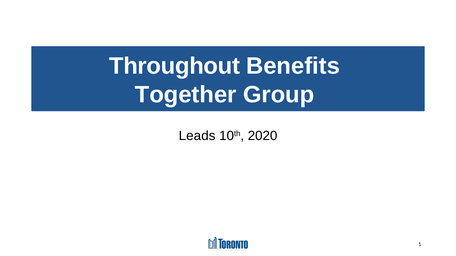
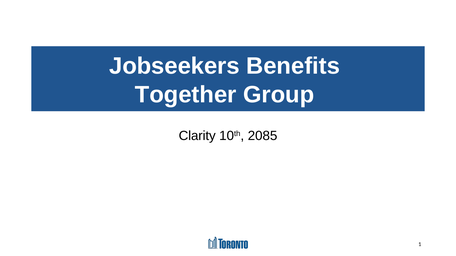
Throughout: Throughout -> Jobseekers
Leads: Leads -> Clarity
2020: 2020 -> 2085
